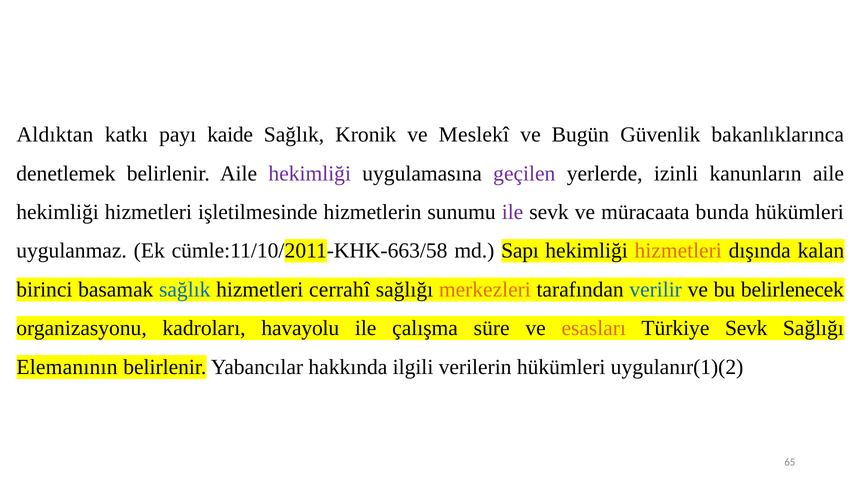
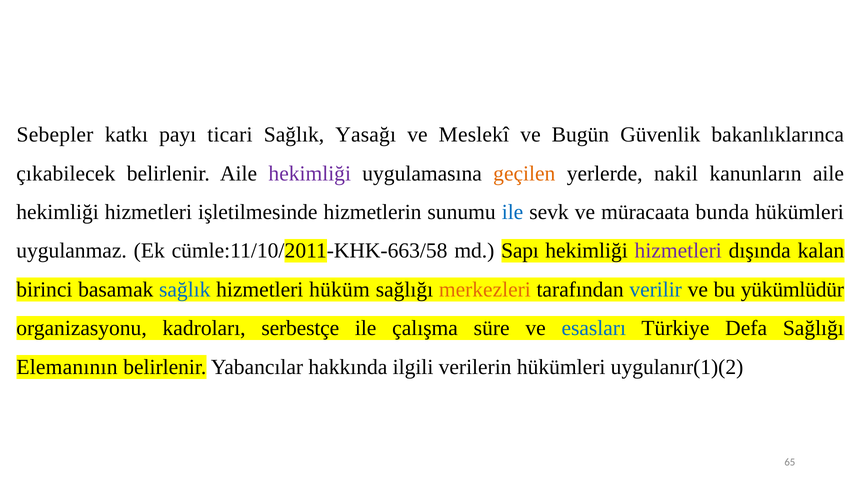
Aldıktan: Aldıktan -> Sebepler
kaide: kaide -> ticari
Kronik: Kronik -> Yasağı
denetlemek: denetlemek -> çıkabilecek
geçilen colour: purple -> orange
izinli: izinli -> nakil
ile at (513, 212) colour: purple -> blue
hizmetleri at (678, 251) colour: orange -> purple
cerrahî: cerrahî -> hüküm
belirlenecek: belirlenecek -> yükümlüdür
havayolu: havayolu -> serbestçe
esasları colour: orange -> blue
Türkiye Sevk: Sevk -> Defa
